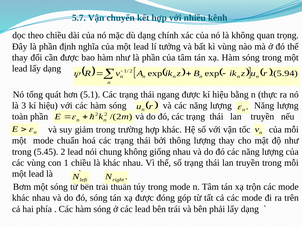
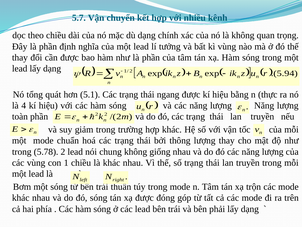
3: 3 -> 4
5.45: 5.45 -> 5.78
